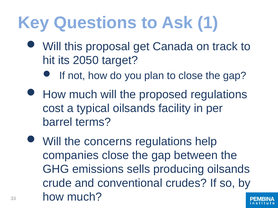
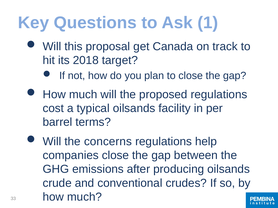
2050: 2050 -> 2018
sells: sells -> after
